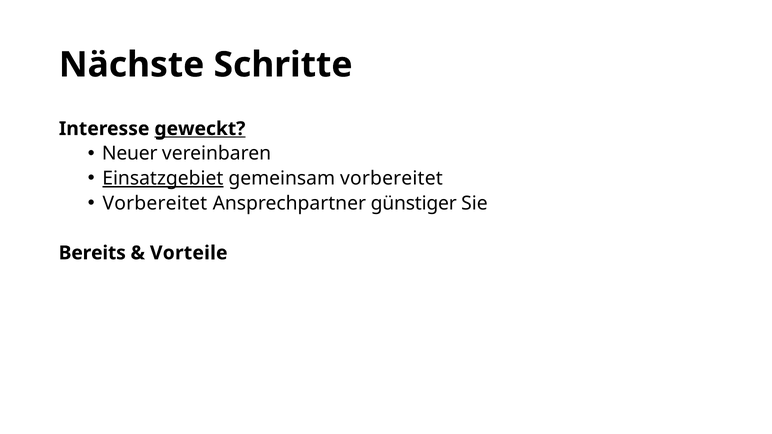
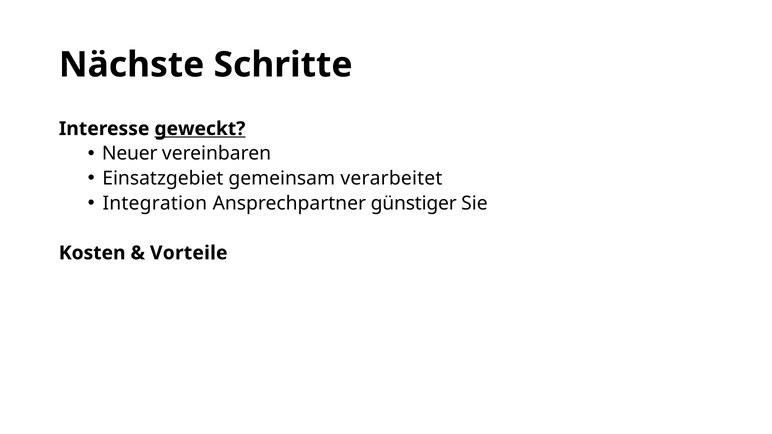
Einsatzgebiet underline: present -> none
gemeinsam vorbereitet: vorbereitet -> verarbeitet
Vorbereitet at (155, 203): Vorbereitet -> Integration
Bereits: Bereits -> Kosten
